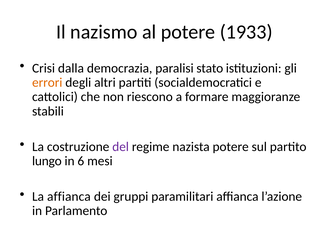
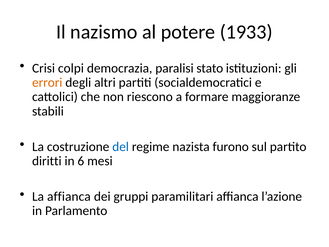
dalla: dalla -> colpi
del colour: purple -> blue
nazista potere: potere -> furono
lungo: lungo -> diritti
